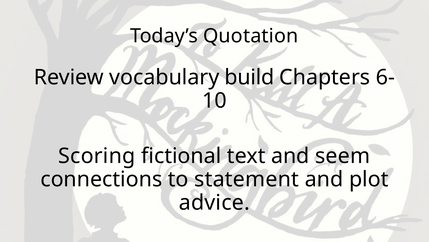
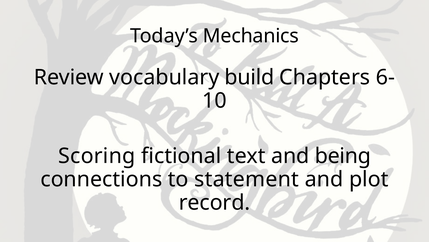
Quotation: Quotation -> Mechanics
seem: seem -> being
advice: advice -> record
